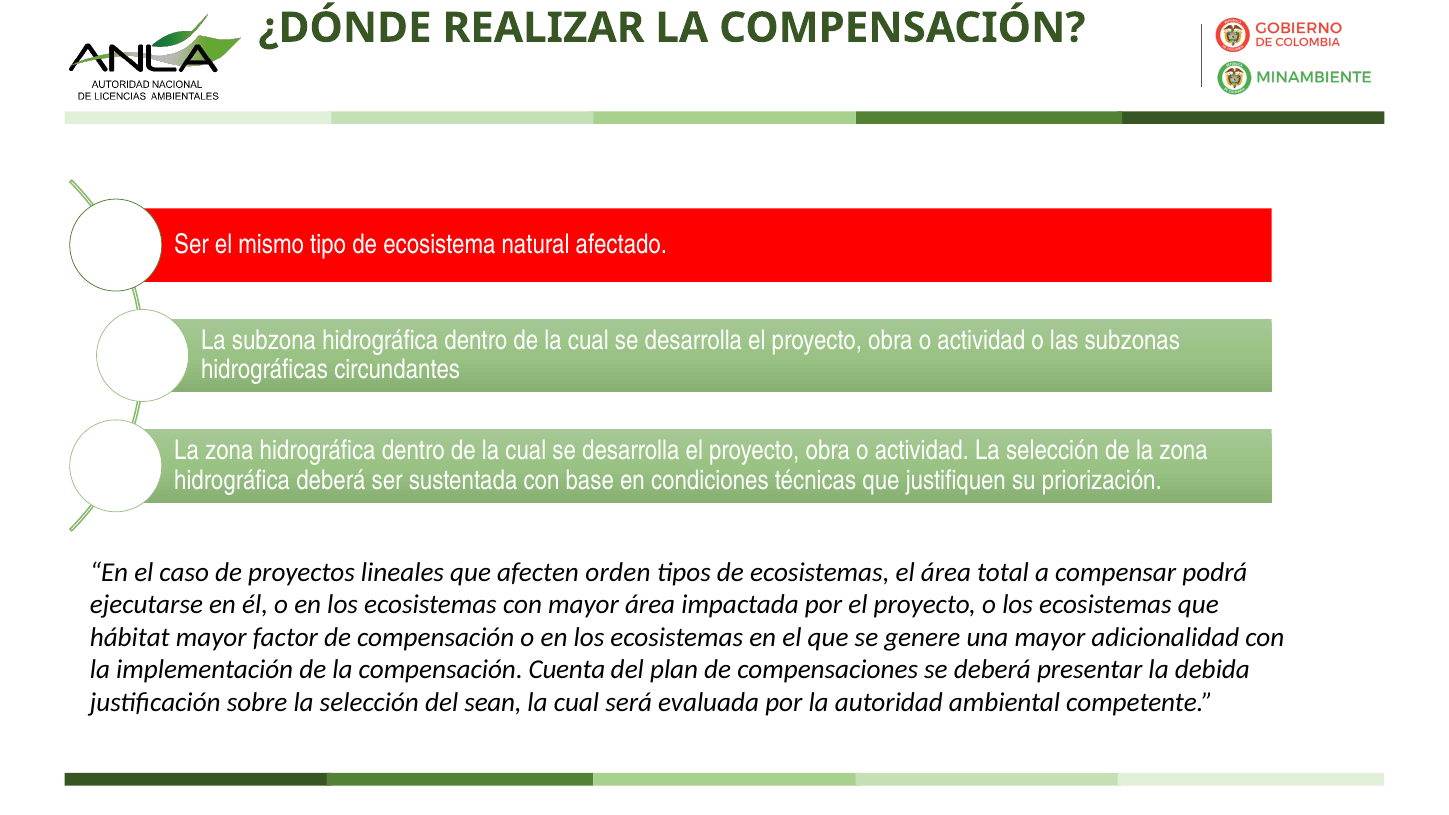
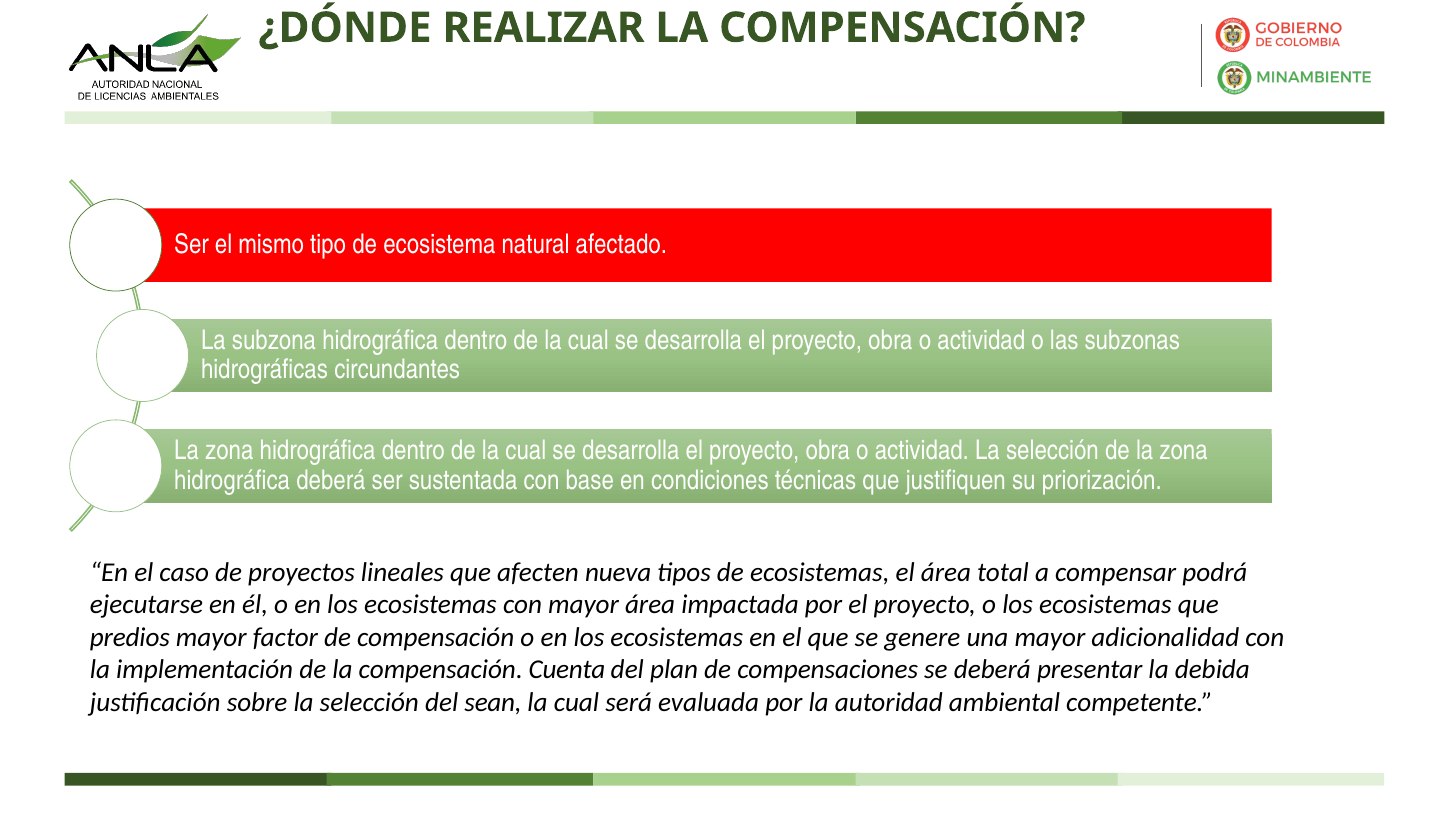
orden: orden -> nueva
hábitat: hábitat -> predios
